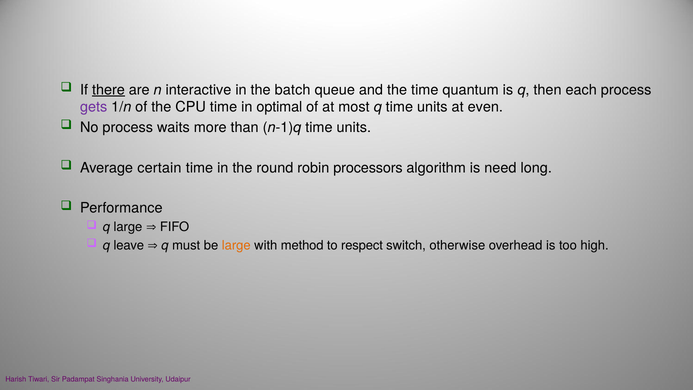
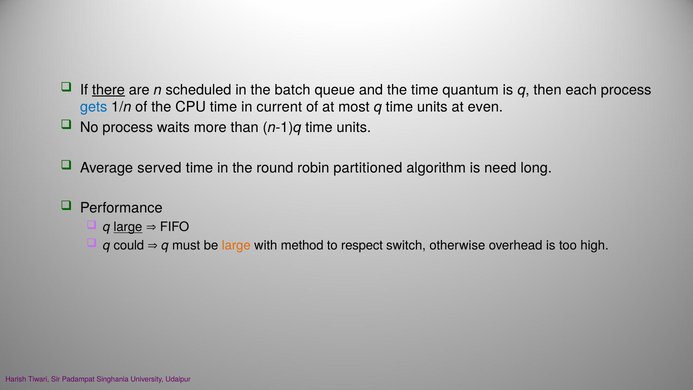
interactive: interactive -> scheduled
gets colour: purple -> blue
optimal: optimal -> current
certain: certain -> served
processors: processors -> partitioned
large at (128, 227) underline: none -> present
leave: leave -> could
